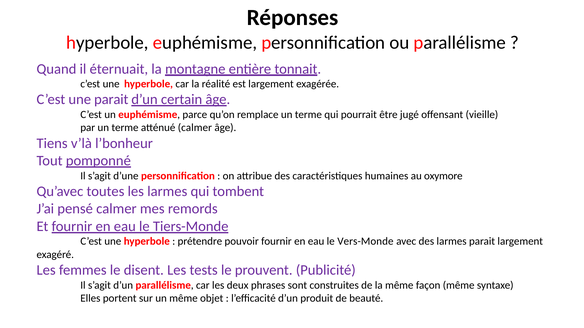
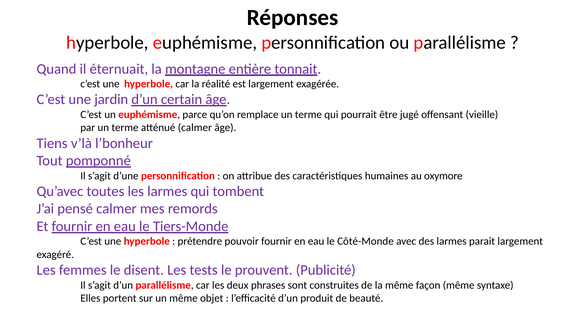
une parait: parait -> jardin
Vers-Monde: Vers-Monde -> Côté-Monde
